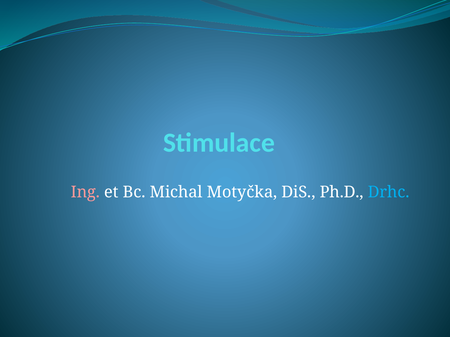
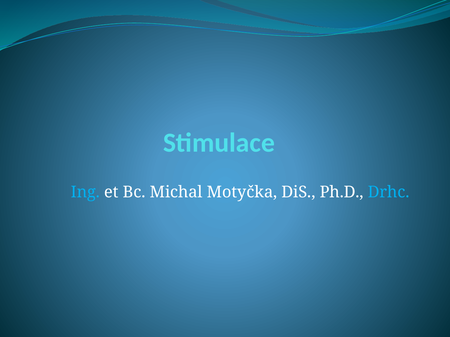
Ing colour: pink -> light blue
